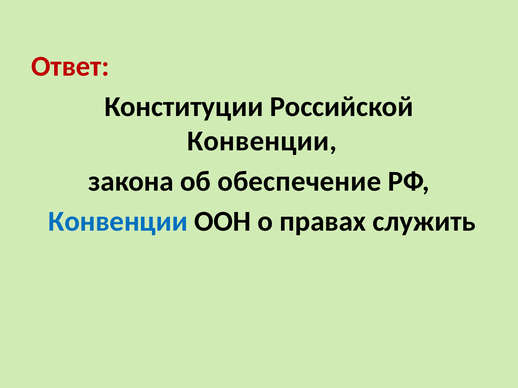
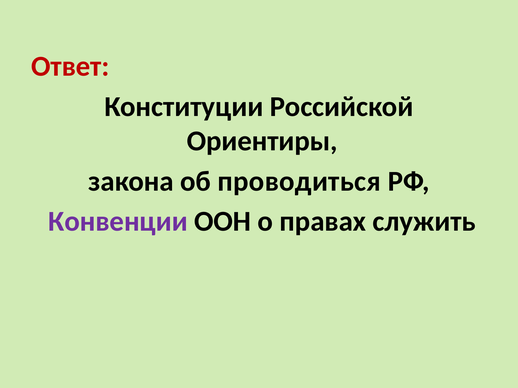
Конвенции at (262, 141): Конвенции -> Ориентиры
обеспечение: обеспечение -> проводиться
Конвенции at (118, 222) colour: blue -> purple
